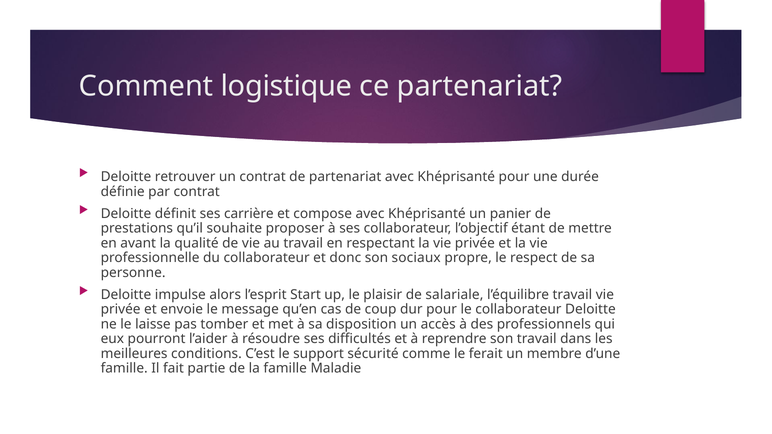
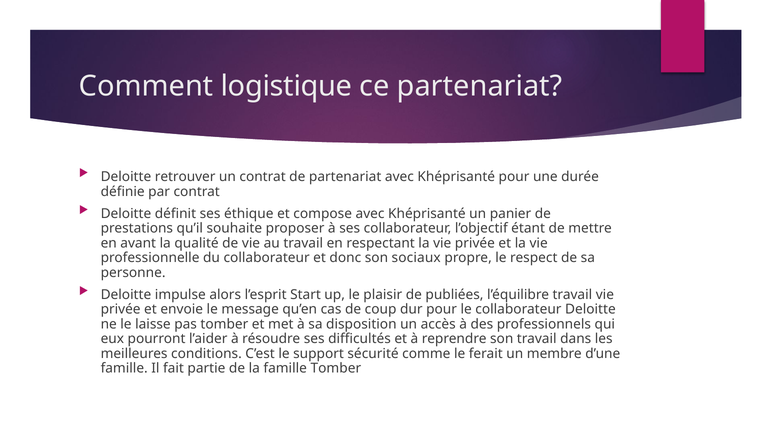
carrière: carrière -> éthique
salariale: salariale -> publiées
famille Maladie: Maladie -> Tomber
